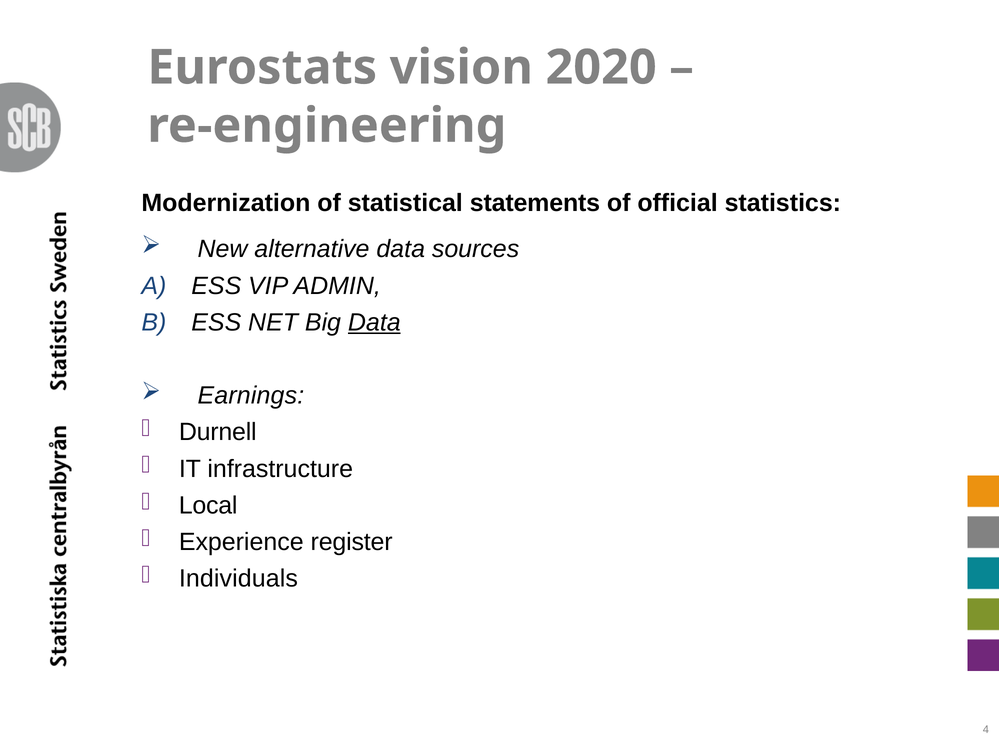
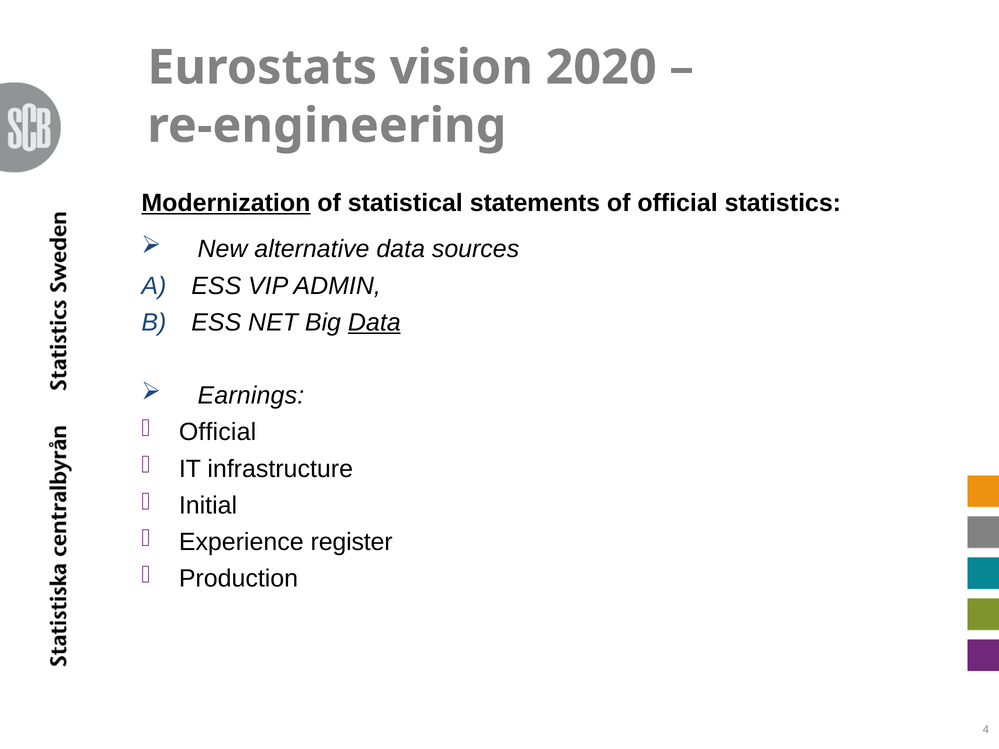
Modernization underline: none -> present
Durnell at (218, 432): Durnell -> Official
Local: Local -> Initial
Individuals: Individuals -> Production
